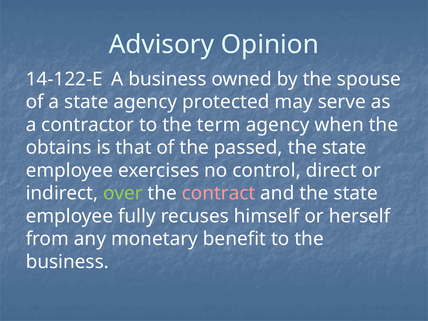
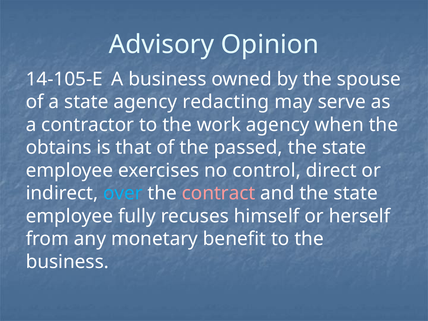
14-122-E: 14-122-E -> 14-105-E
protected: protected -> redacting
term: term -> work
over colour: light green -> light blue
